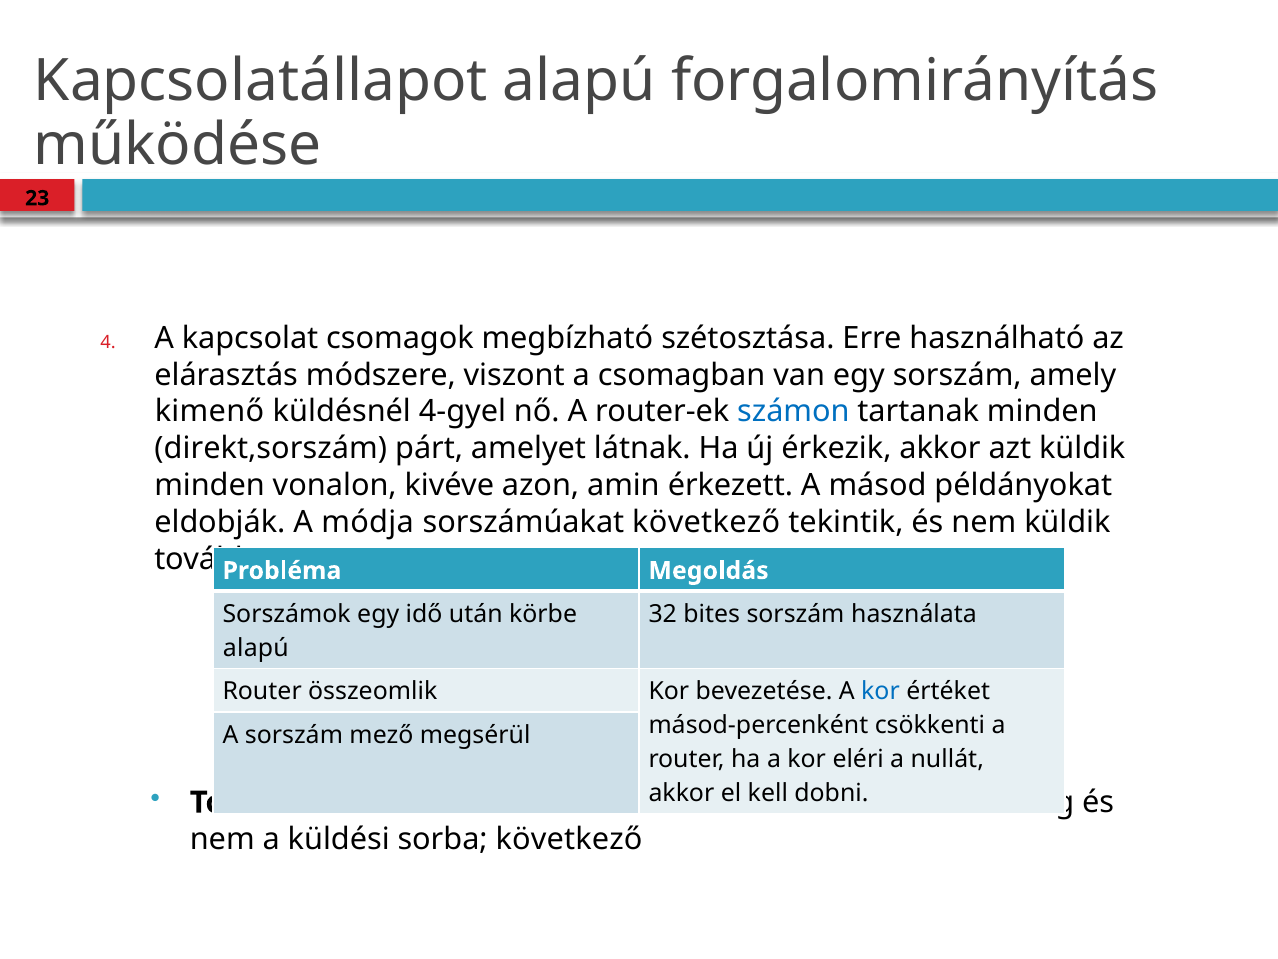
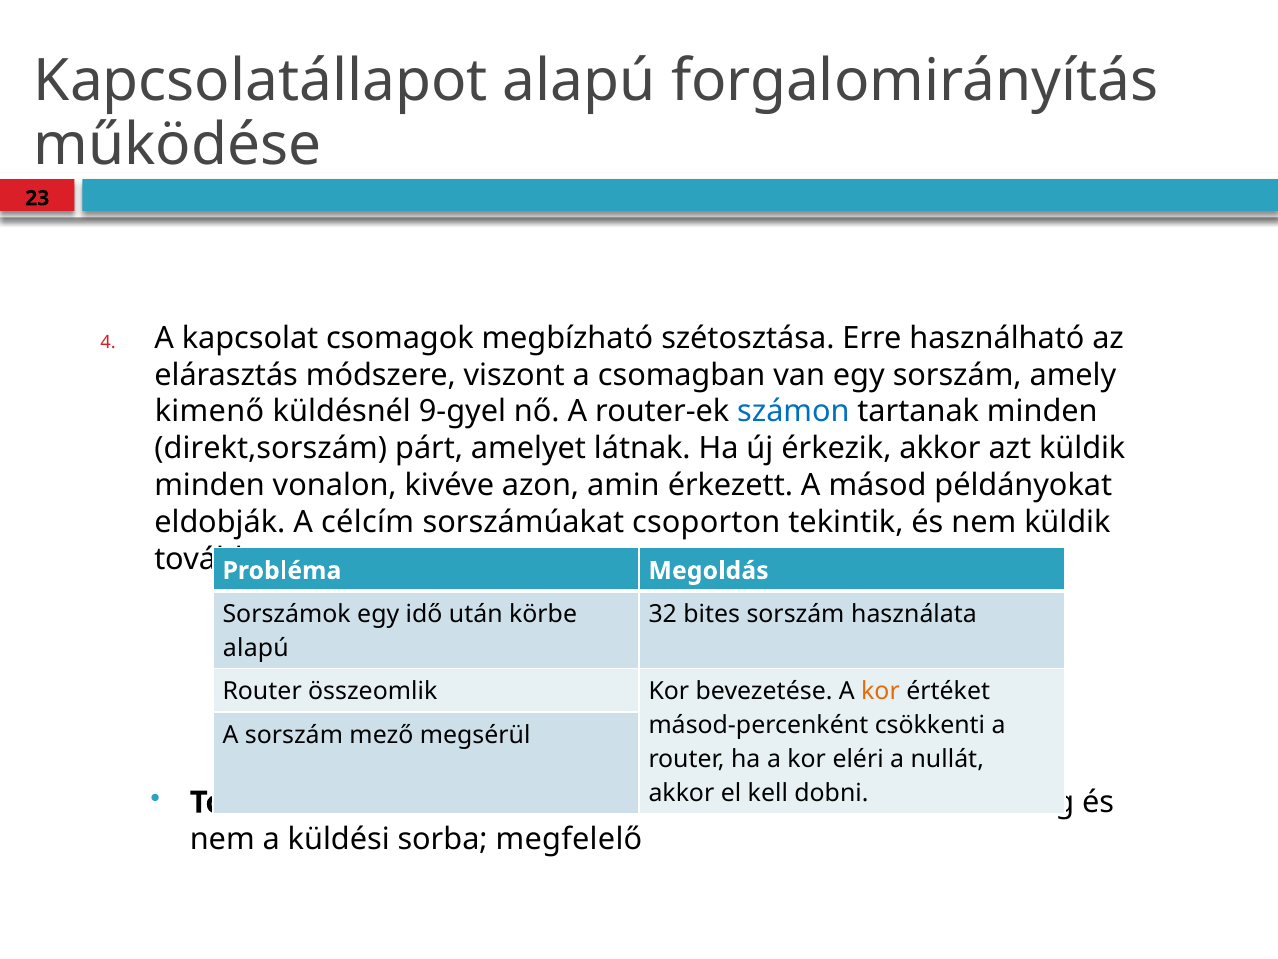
4-gyel: 4-gyel -> 9-gyel
módja: módja -> célcím
sorszámúakat következő: következő -> csoporton
kor at (880, 691) colour: blue -> orange
sorba következő: következő -> megfelelő
